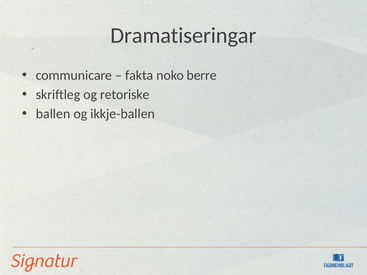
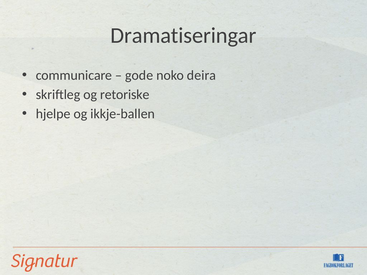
fakta: fakta -> gode
berre: berre -> deira
ballen: ballen -> hjelpe
